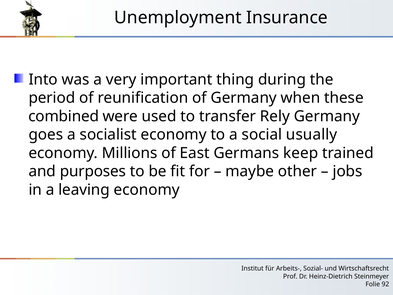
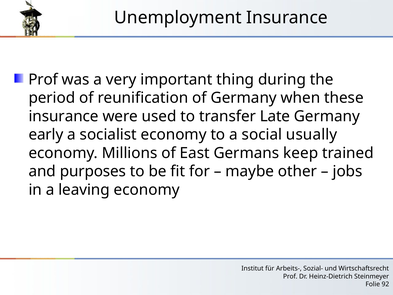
Into at (43, 79): Into -> Prof
combined at (64, 116): combined -> insurance
Rely: Rely -> Late
goes: goes -> early
